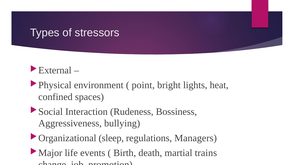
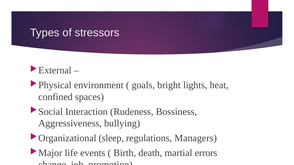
point: point -> goals
trains: trains -> errors
